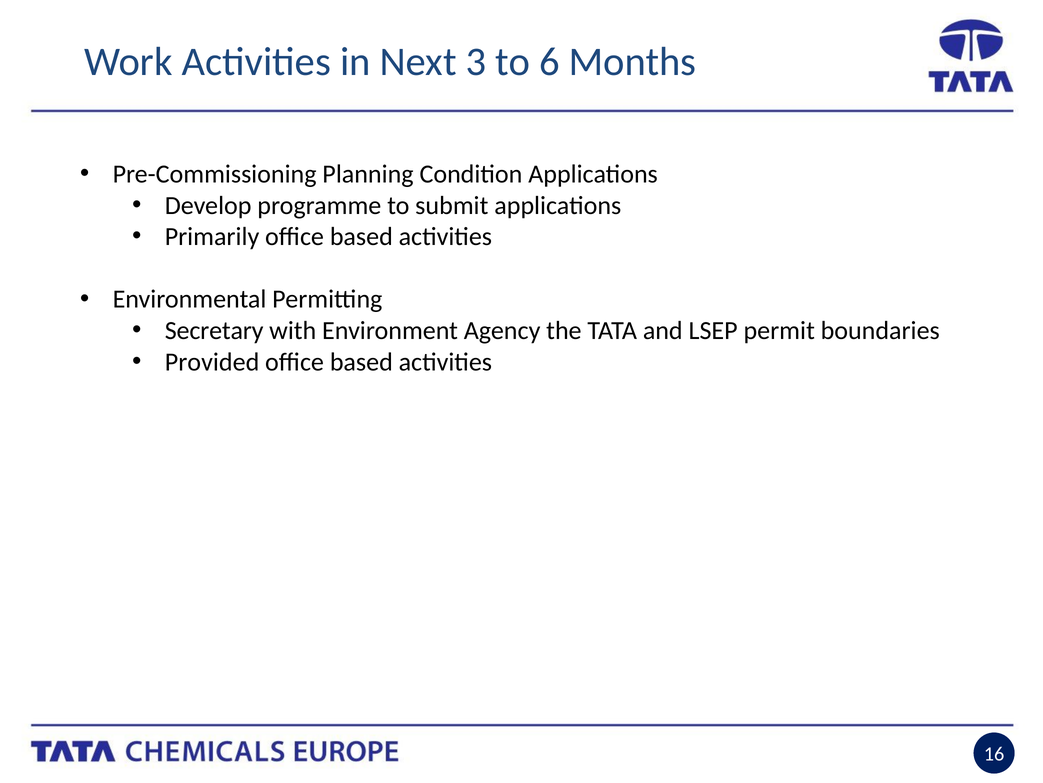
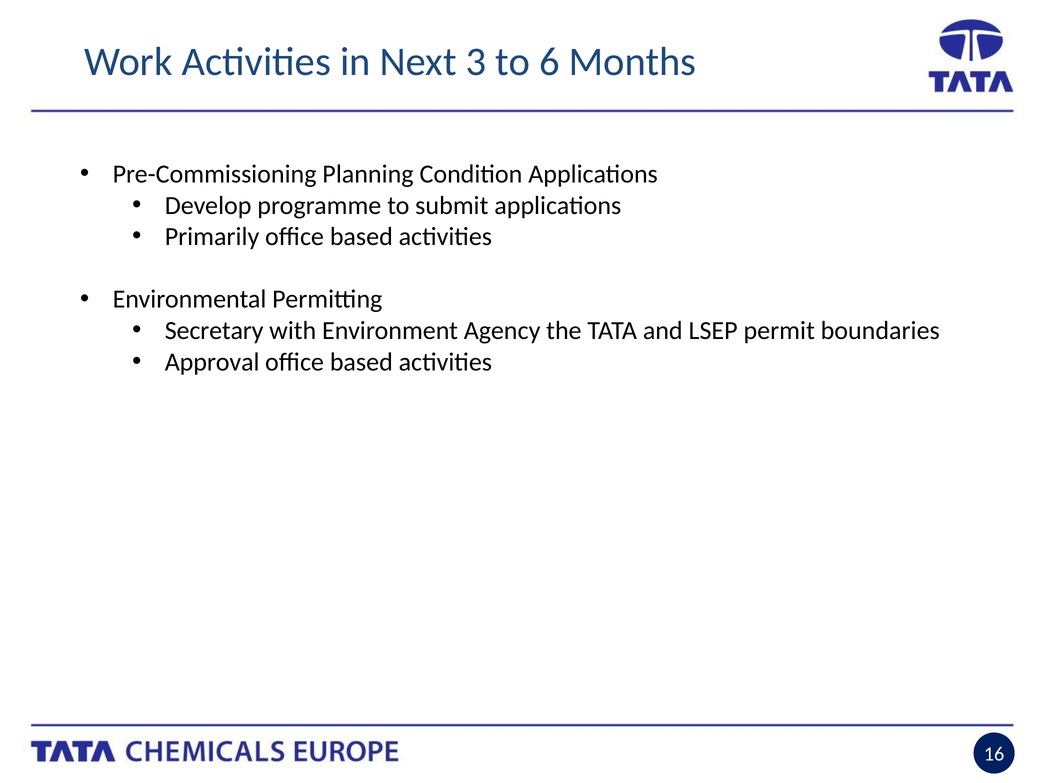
Provided: Provided -> Approval
